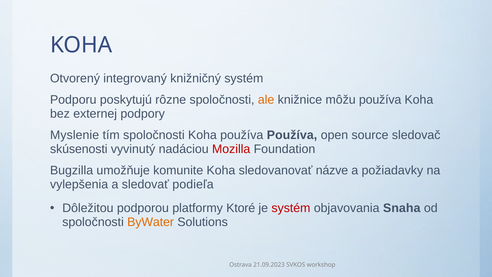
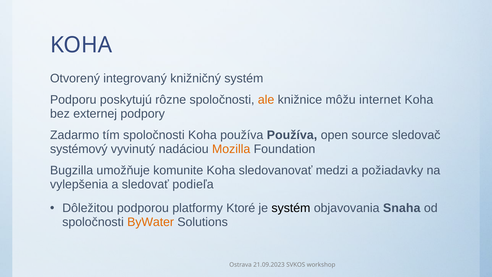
môžu používa: používa -> internet
Myslenie: Myslenie -> Zadarmo
skúsenosti: skúsenosti -> systémový
Mozilla colour: red -> orange
názve: názve -> medzi
systém at (291, 208) colour: red -> black
